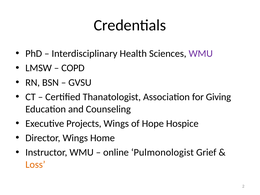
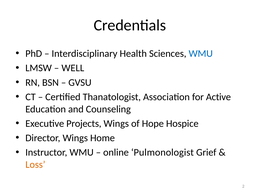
WMU at (201, 54) colour: purple -> blue
COPD: COPD -> WELL
Giving: Giving -> Active
